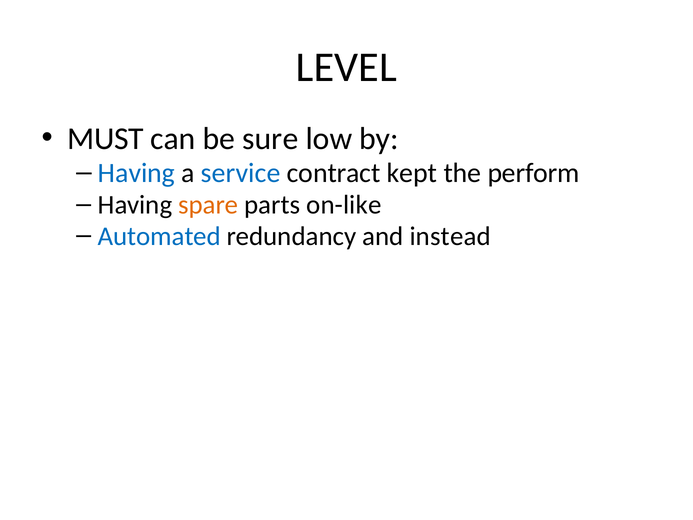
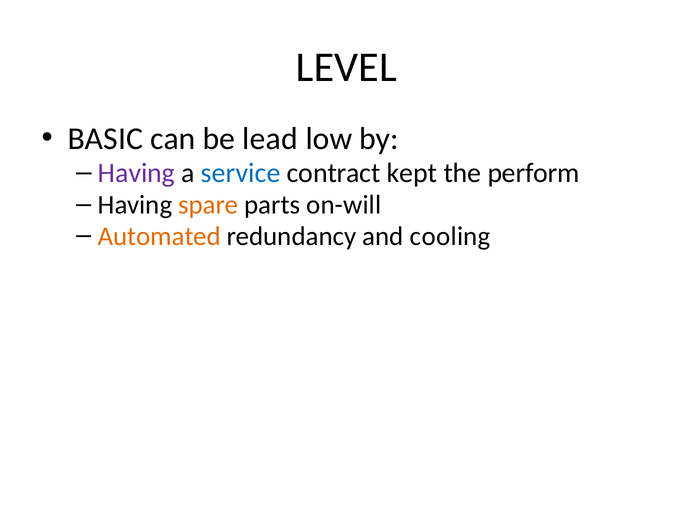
MUST: MUST -> BASIC
sure: sure -> lead
Having at (136, 173) colour: blue -> purple
on-like: on-like -> on-will
Automated colour: blue -> orange
instead: instead -> cooling
